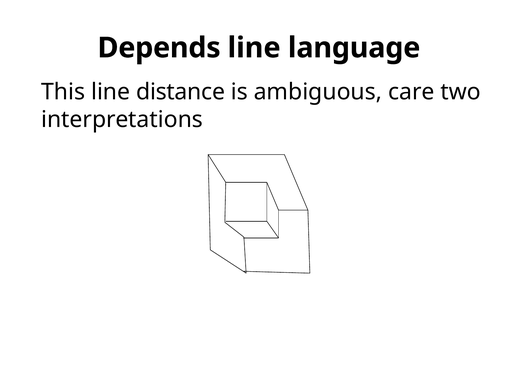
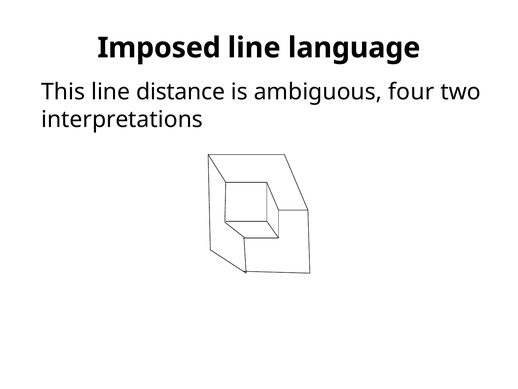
Depends: Depends -> Imposed
care: care -> four
